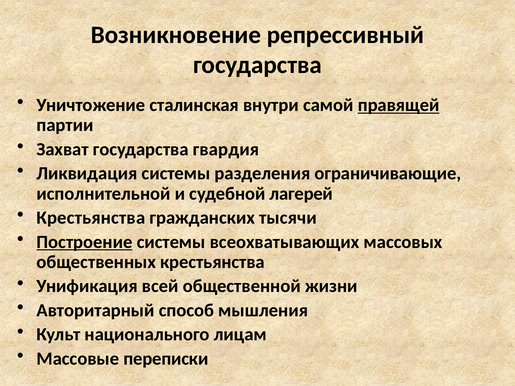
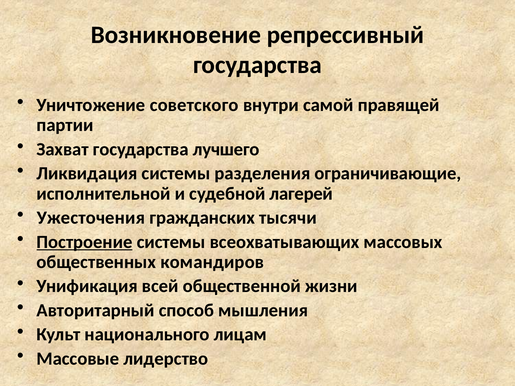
сталинская: сталинская -> советского
правящей underline: present -> none
гвардия: гвардия -> лучшего
Крестьянства at (91, 218): Крестьянства -> Ужесточения
общественных крестьянства: крестьянства -> командиров
переписки: переписки -> лидерство
